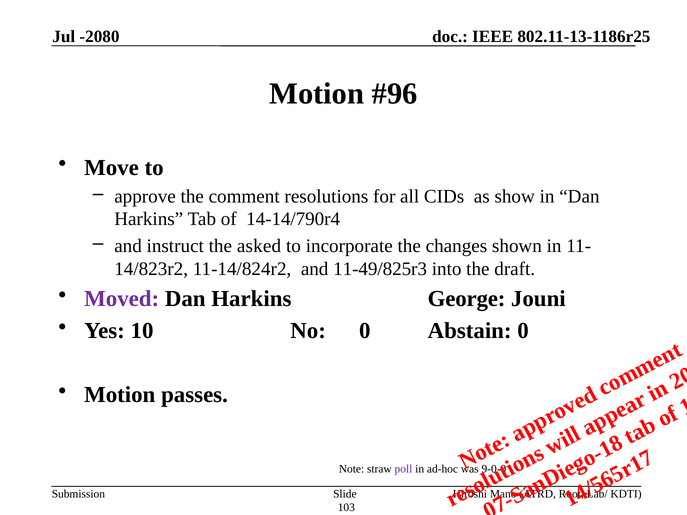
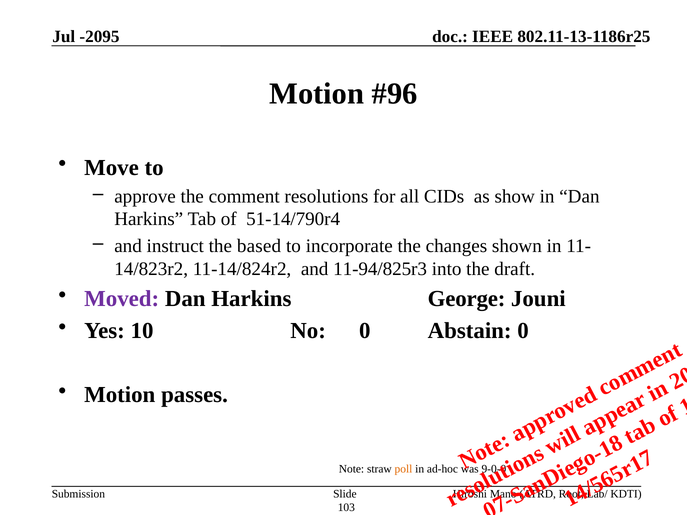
-2080: -2080 -> -2095
14-14/790r4: 14-14/790r4 -> 51-14/790r4
asked: asked -> based
11-49/825r3: 11-49/825r3 -> 11-94/825r3
poll colour: purple -> orange
